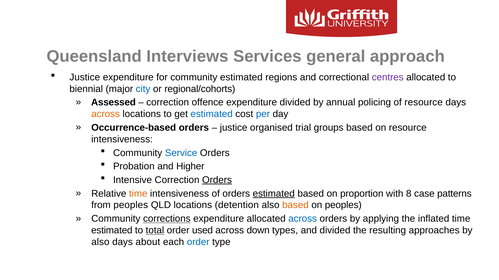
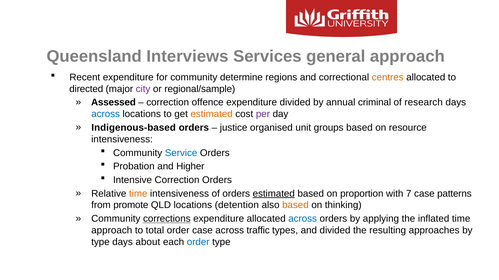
Justice at (85, 77): Justice -> Recent
community estimated: estimated -> determine
centres colour: purple -> orange
biennial: biennial -> directed
city colour: blue -> purple
regional/cohorts: regional/cohorts -> regional/sample
policing: policing -> criminal
of resource: resource -> research
across at (106, 114) colour: orange -> blue
estimated at (212, 114) colour: blue -> orange
per colour: blue -> purple
Occurrence-based: Occurrence-based -> Indigenous-based
trial: trial -> unit
Orders at (217, 180) underline: present -> none
8: 8 -> 7
from peoples: peoples -> promote
on peoples: peoples -> thinking
estimated at (112, 231): estimated -> approach
total underline: present -> none
order used: used -> case
down: down -> traffic
also at (100, 243): also -> type
